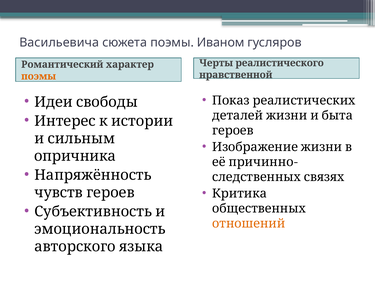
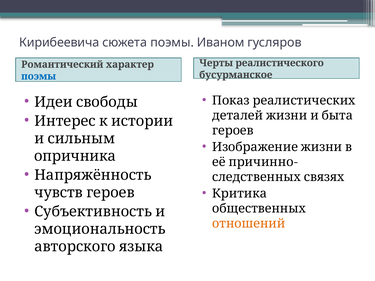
Васильевича: Васильевича -> Кирибеевича
нравственной: нравственной -> бусурманское
поэмы at (39, 76) colour: orange -> blue
